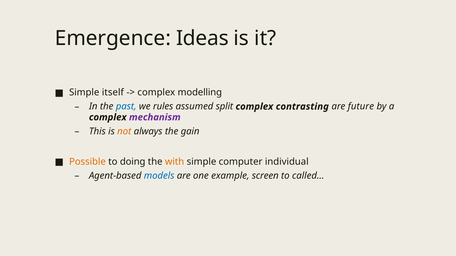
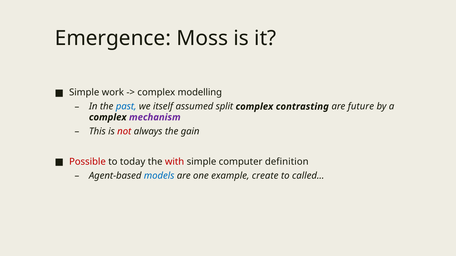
Ideas: Ideas -> Moss
itself: itself -> work
rules: rules -> itself
not colour: orange -> red
Possible colour: orange -> red
doing: doing -> today
with colour: orange -> red
individual: individual -> definition
screen: screen -> create
